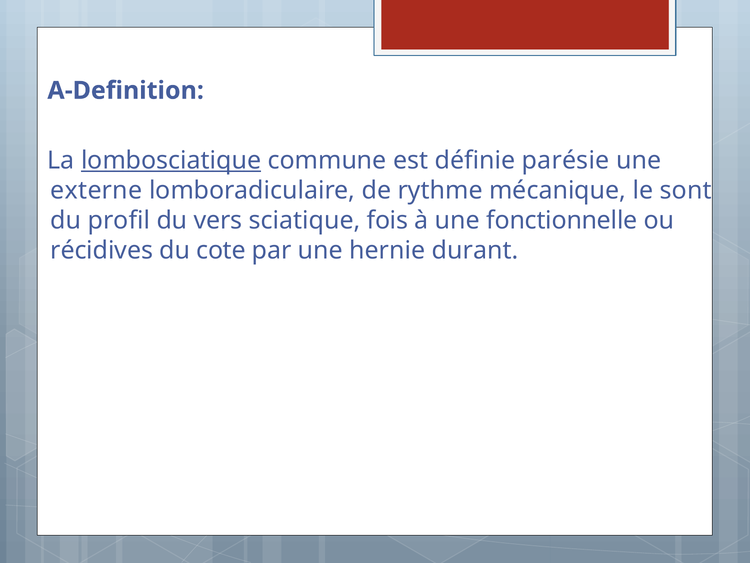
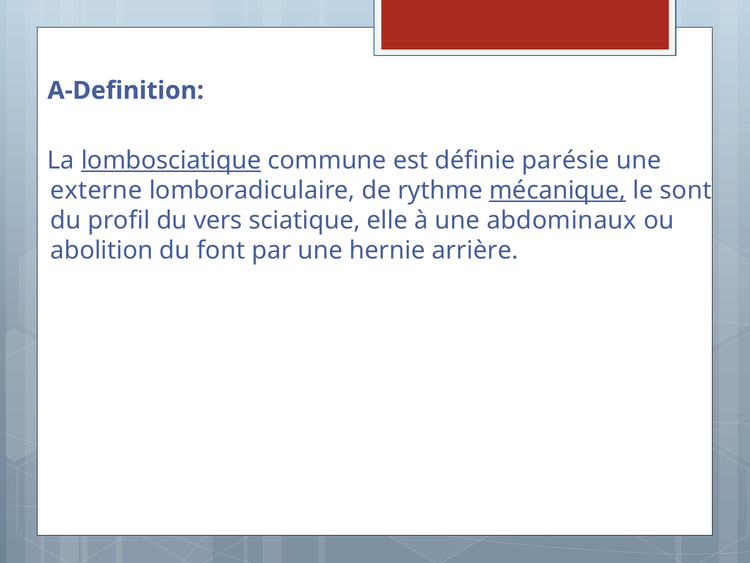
mécanique underline: none -> present
fois: fois -> elle
fonctionnelle: fonctionnelle -> abdominaux
récidives: récidives -> abolition
cote: cote -> font
durant: durant -> arrière
